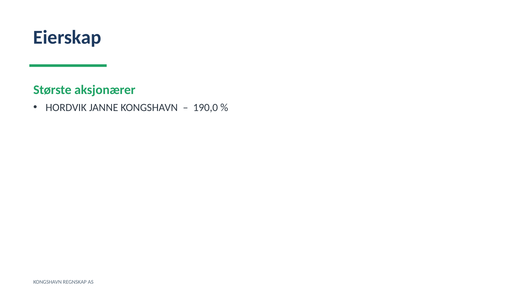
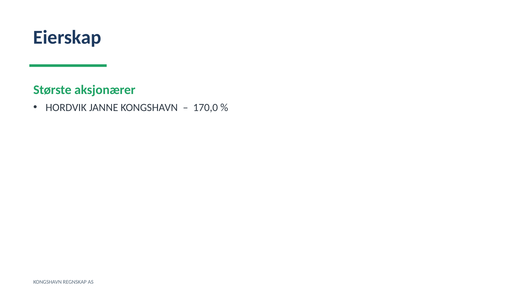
190,0: 190,0 -> 170,0
